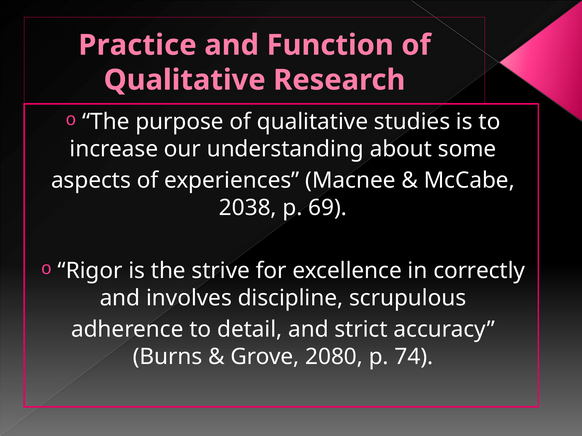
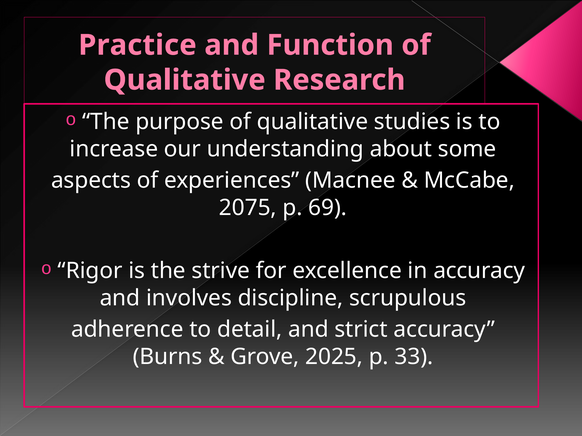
2038: 2038 -> 2075
in correctly: correctly -> accuracy
2080: 2080 -> 2025
74: 74 -> 33
